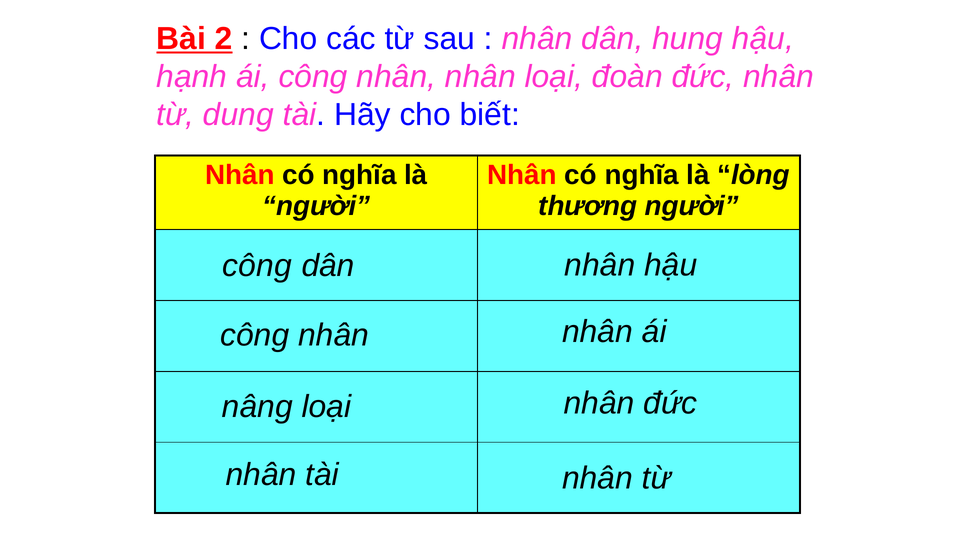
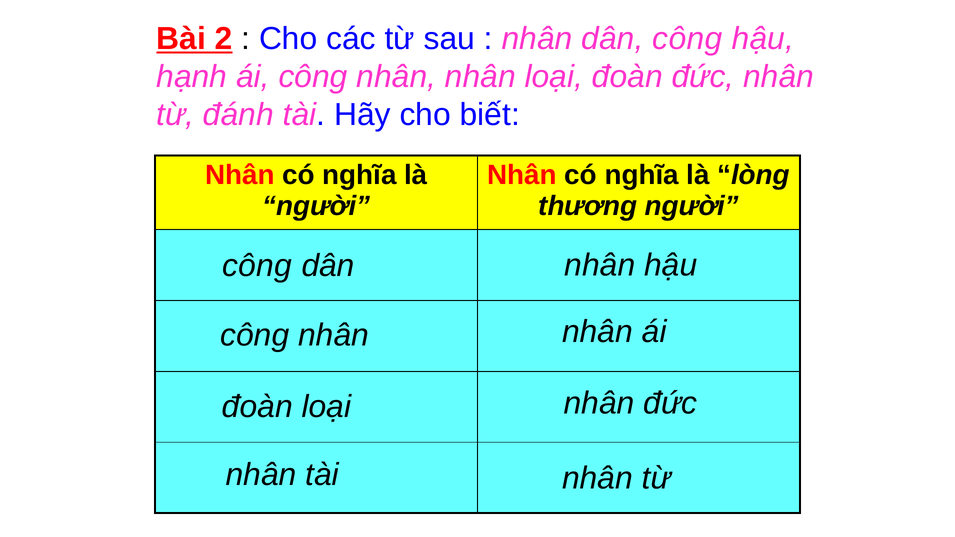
dân hung: hung -> công
dung: dung -> đánh
nâng at (257, 407): nâng -> đoàn
